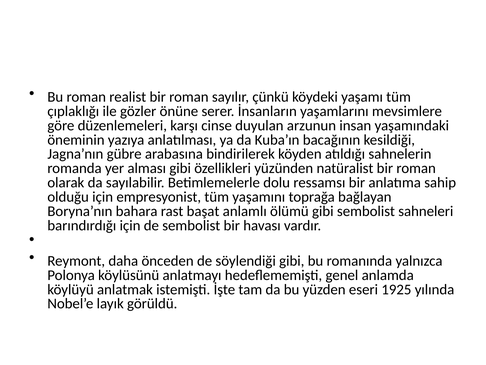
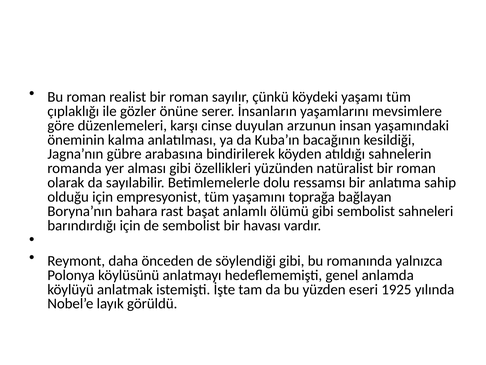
yazıya: yazıya -> kalma
